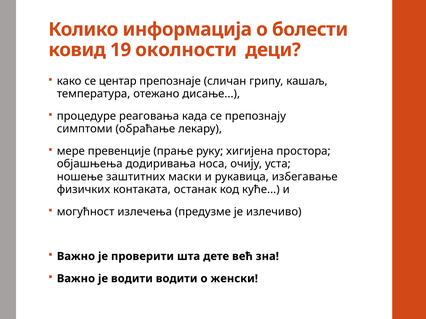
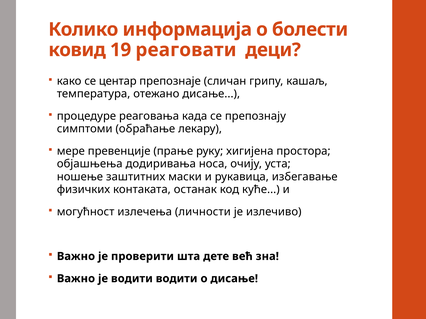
околности: околности -> реаговати
предузме: предузме -> личности
о женски: женски -> дисање
